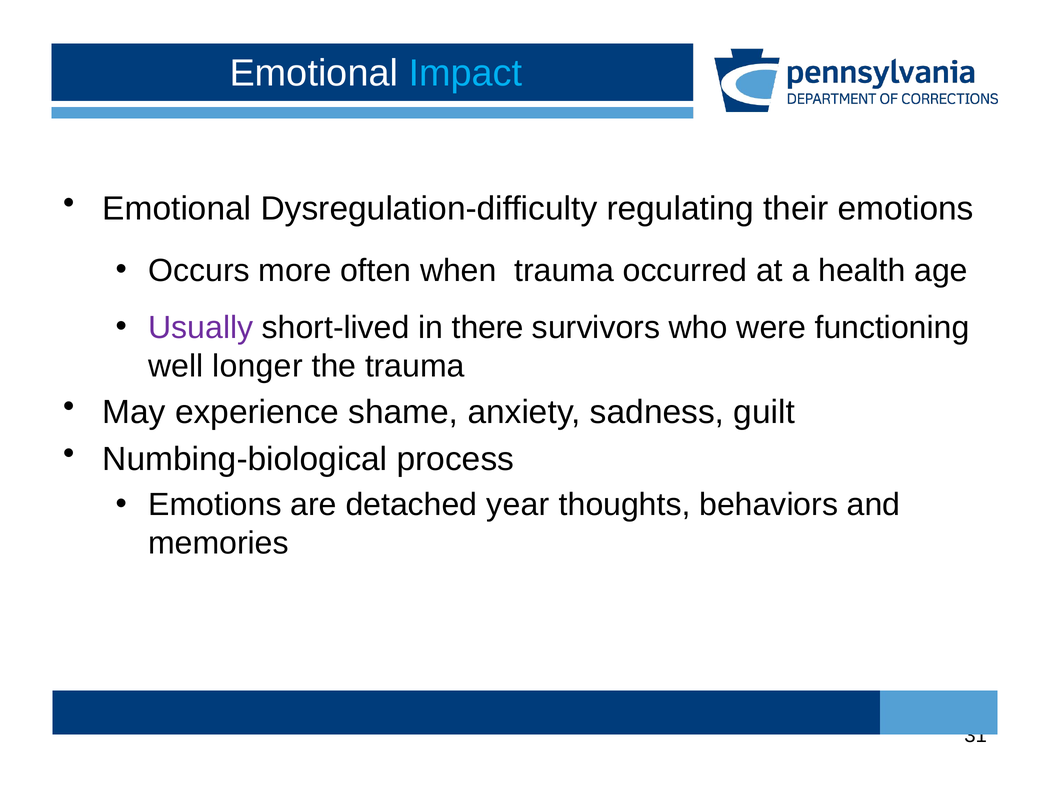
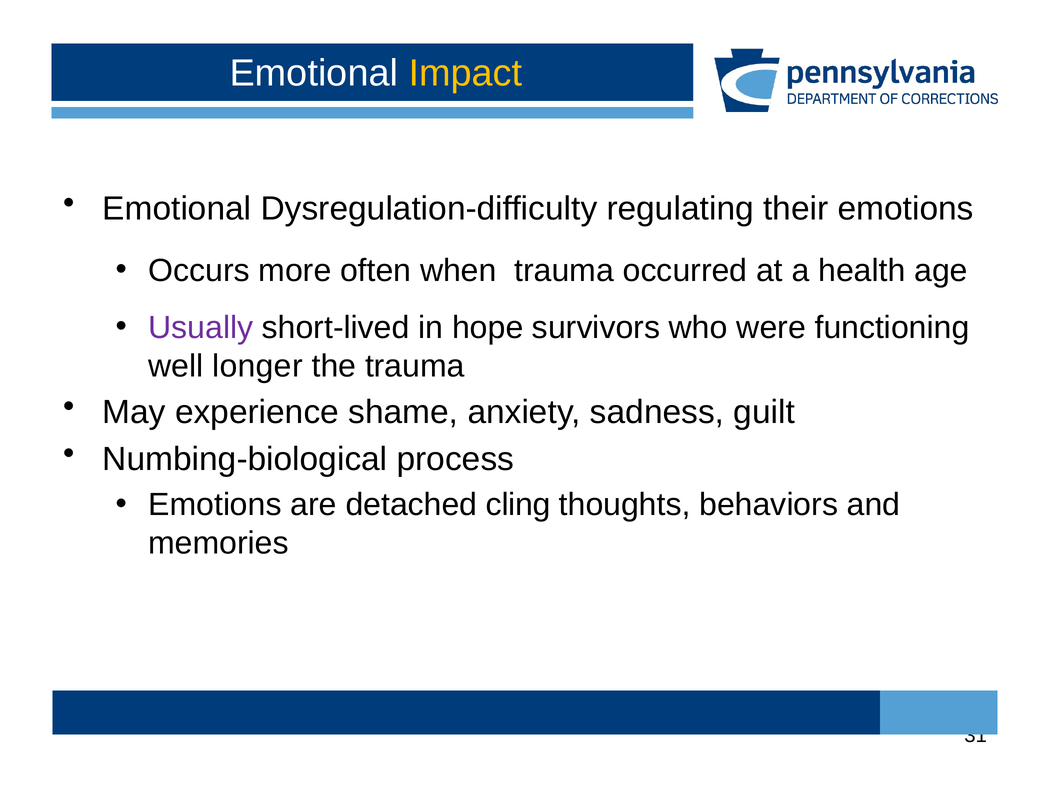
Impact colour: light blue -> yellow
there: there -> hope
year: year -> cling
